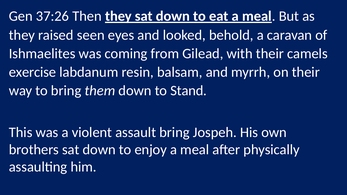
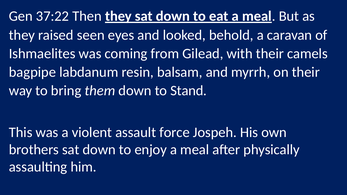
37:26: 37:26 -> 37:22
exercise: exercise -> bagpipe
assault bring: bring -> force
